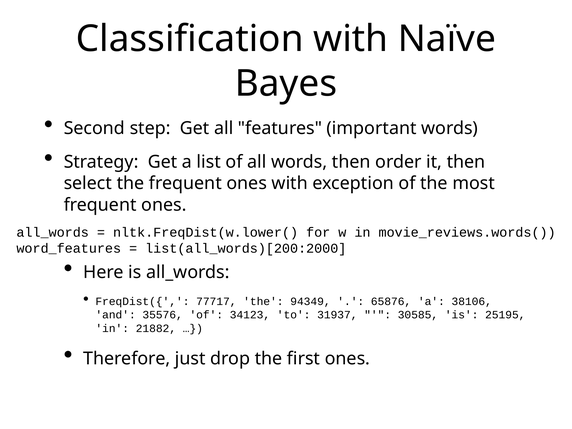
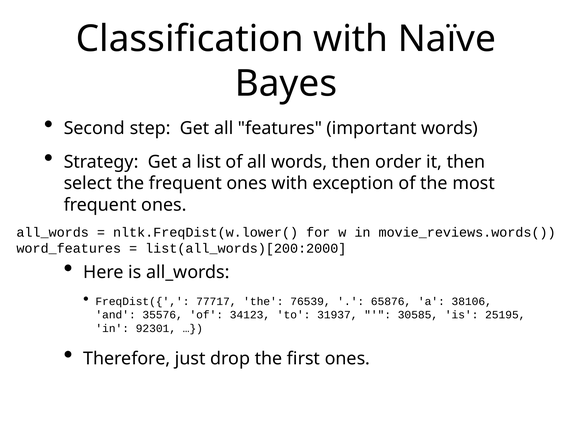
94349: 94349 -> 76539
21882: 21882 -> 92301
